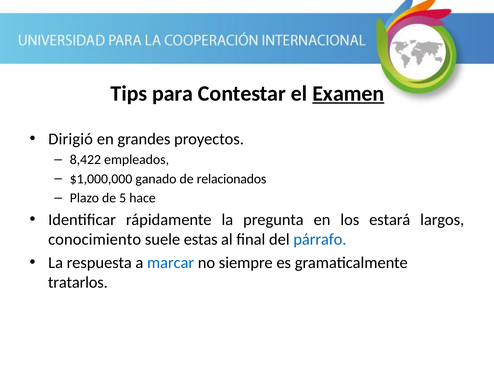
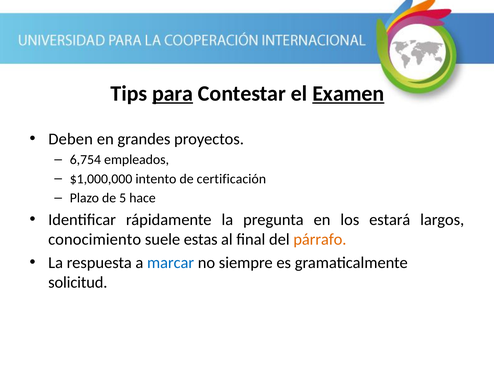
para underline: none -> present
Dirigió: Dirigió -> Deben
8,422: 8,422 -> 6,754
ganado: ganado -> intento
relacionados: relacionados -> certificación
párrafo colour: blue -> orange
tratarlos: tratarlos -> solicitud
